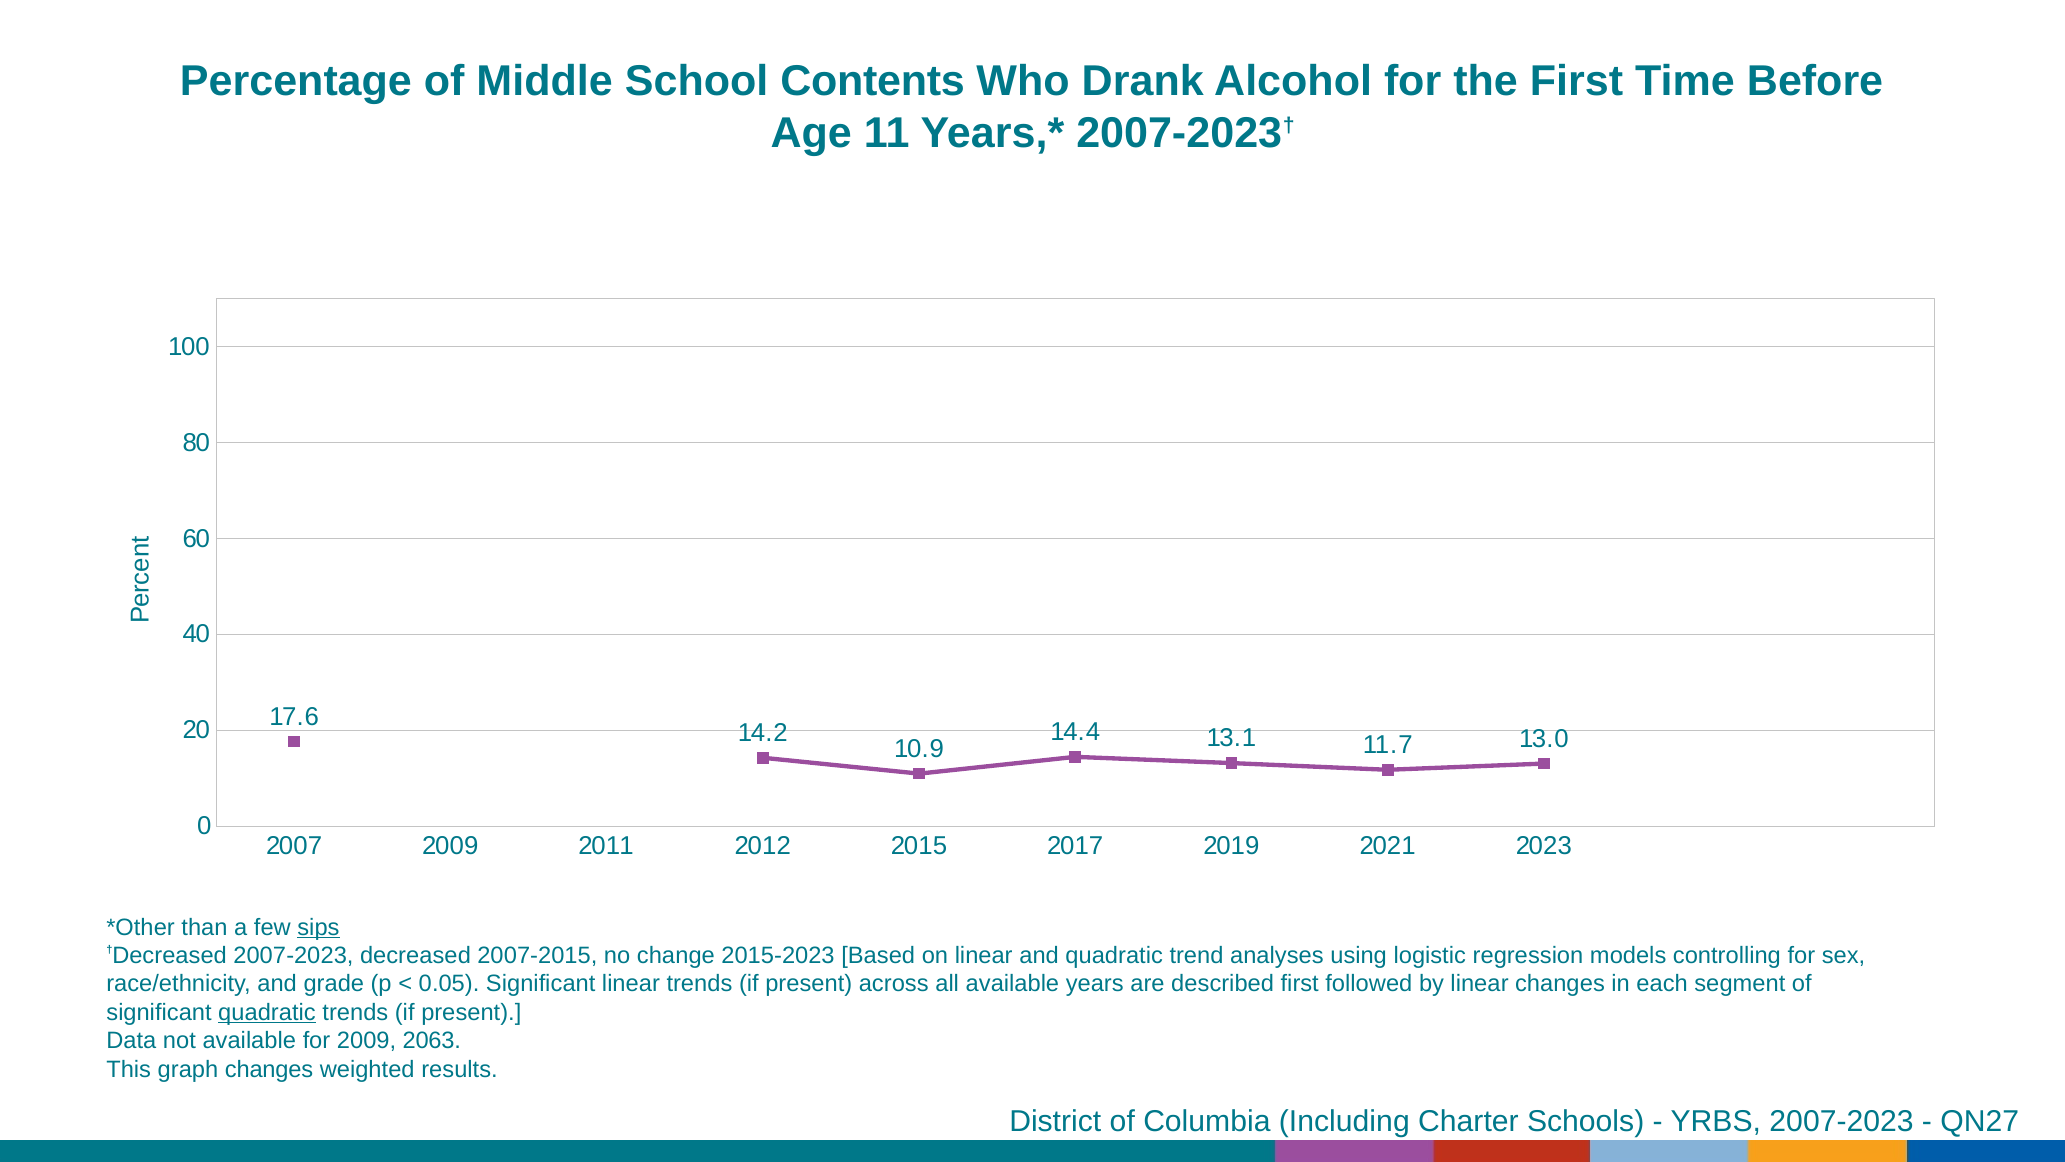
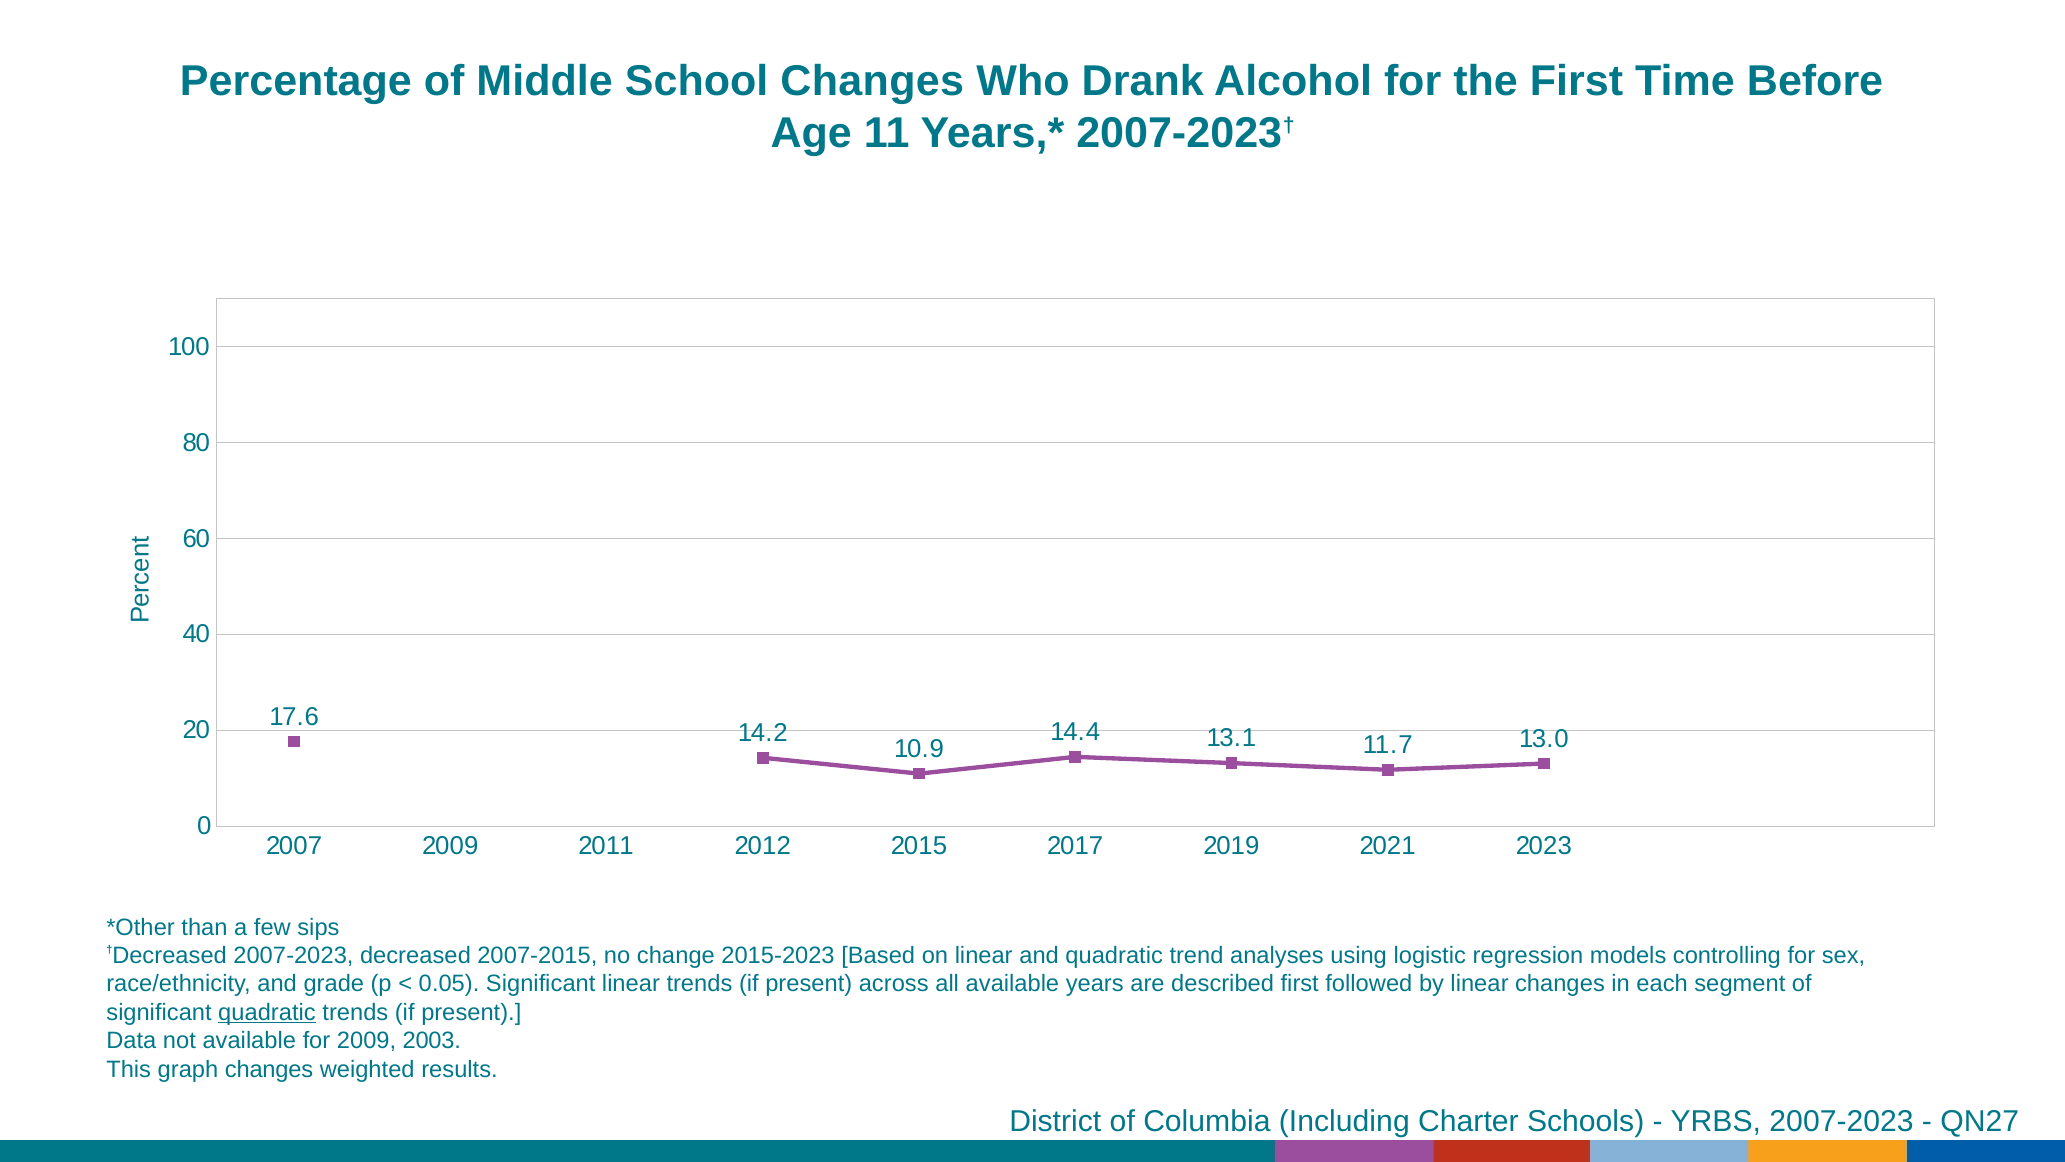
School Contents: Contents -> Changes
sips underline: present -> none
2063: 2063 -> 2003
